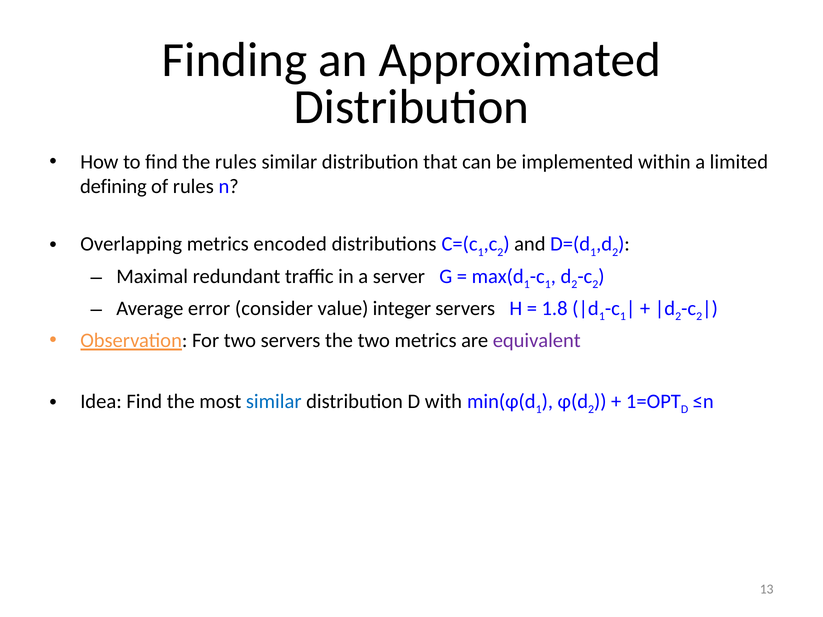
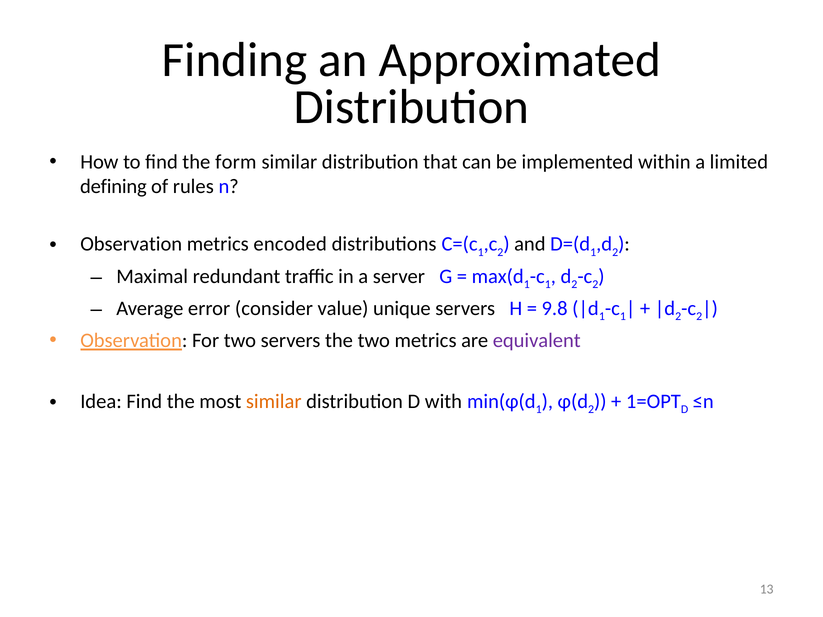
the rules: rules -> form
Overlapping at (131, 244): Overlapping -> Observation
integer: integer -> unique
1.8: 1.8 -> 9.8
similar at (274, 402) colour: blue -> orange
